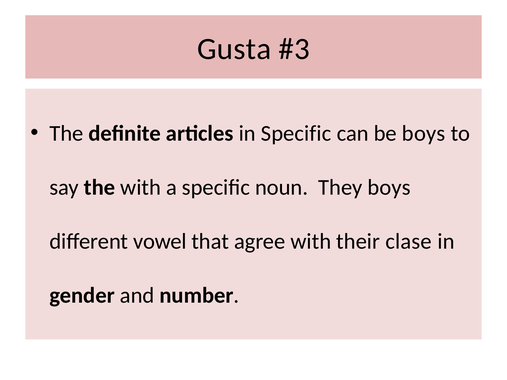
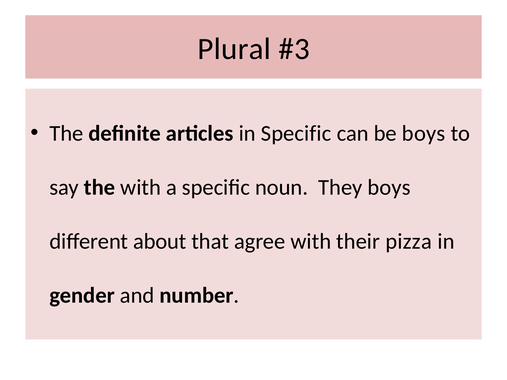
Gusta: Gusta -> Plural
vowel: vowel -> about
clase: clase -> pizza
